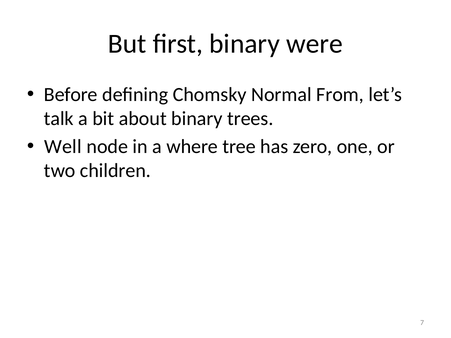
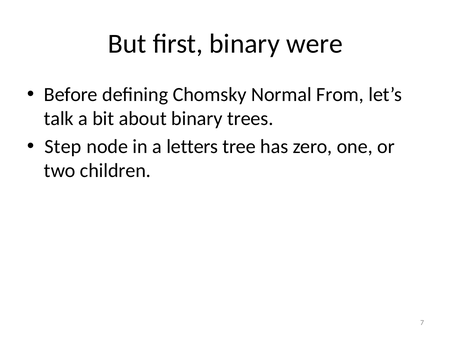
Well: Well -> Step
where: where -> letters
